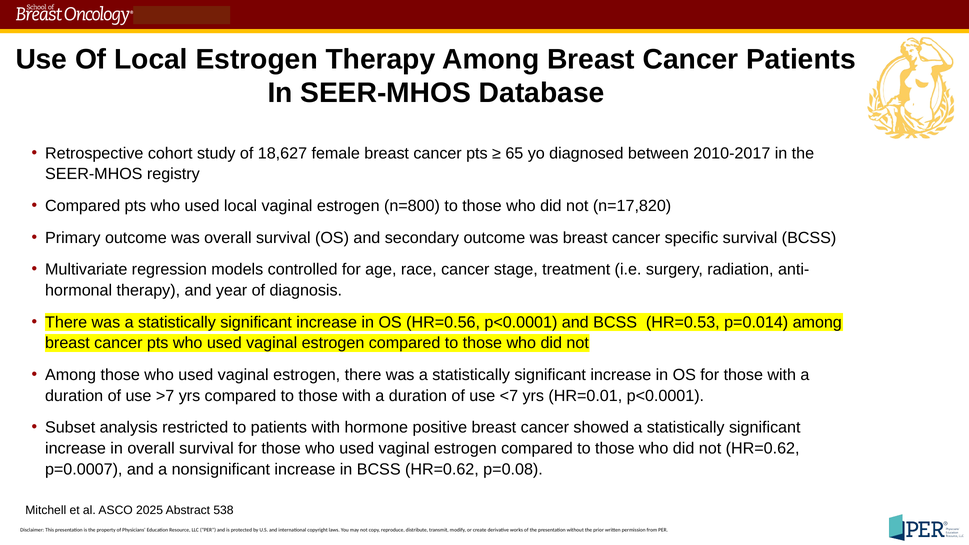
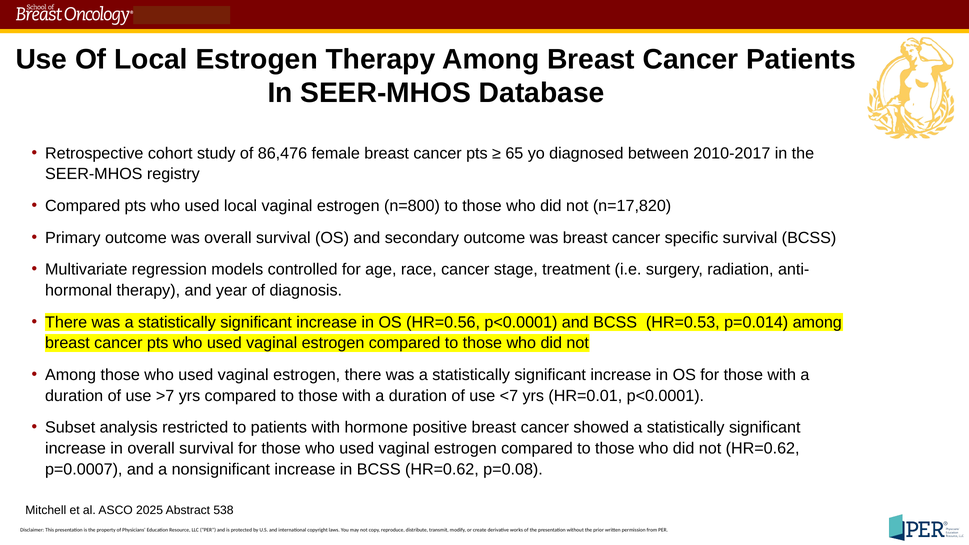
18,627: 18,627 -> 86,476
